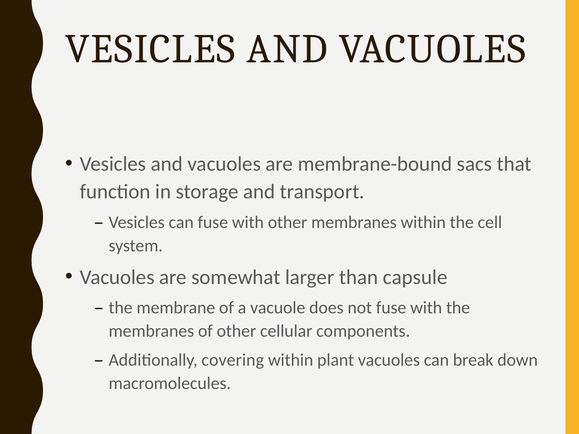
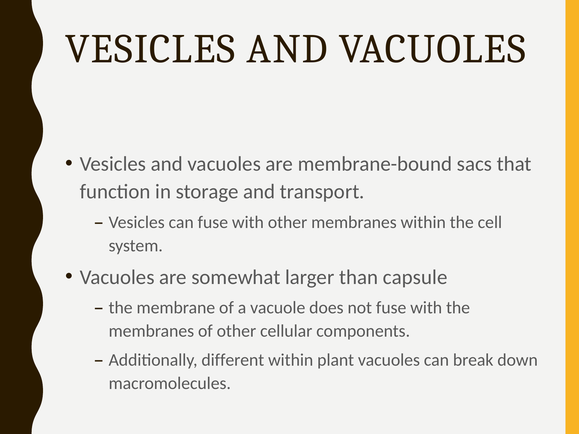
covering: covering -> different
